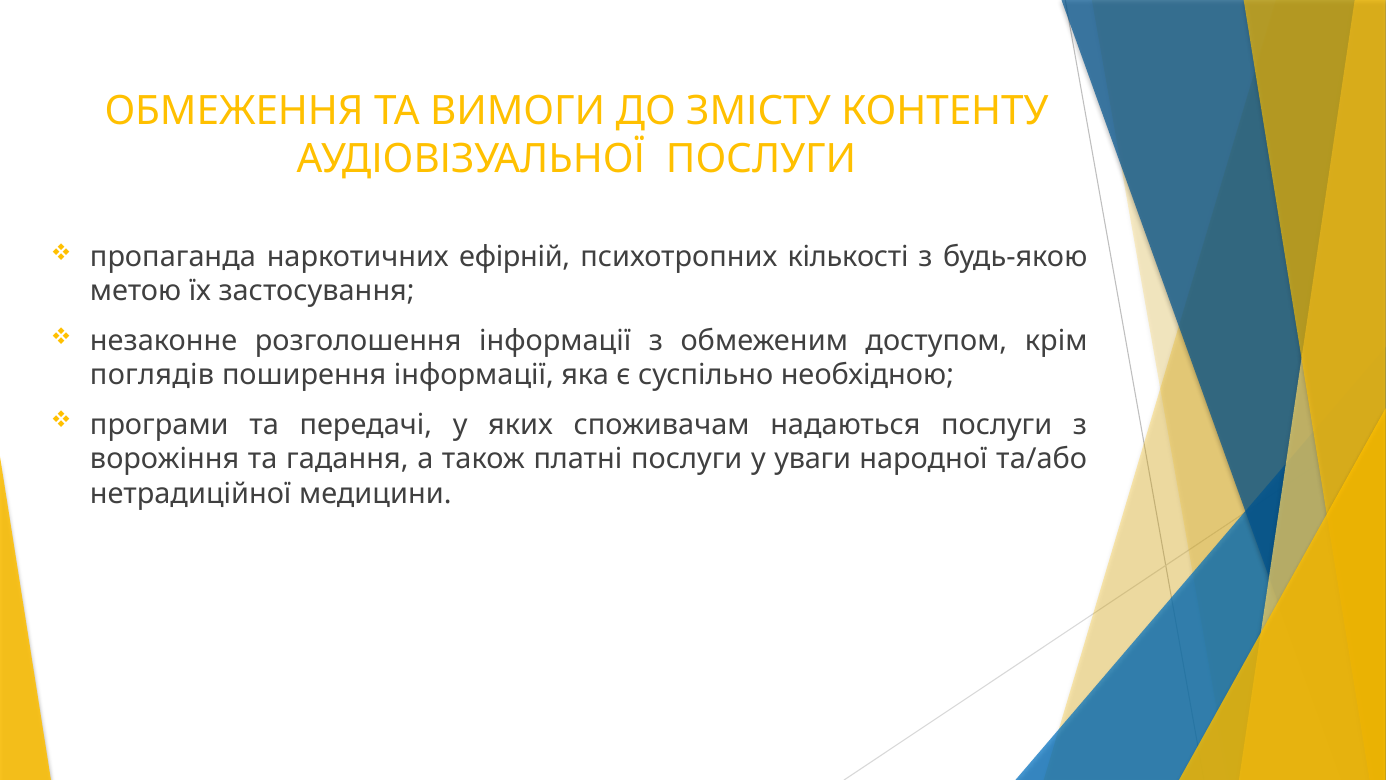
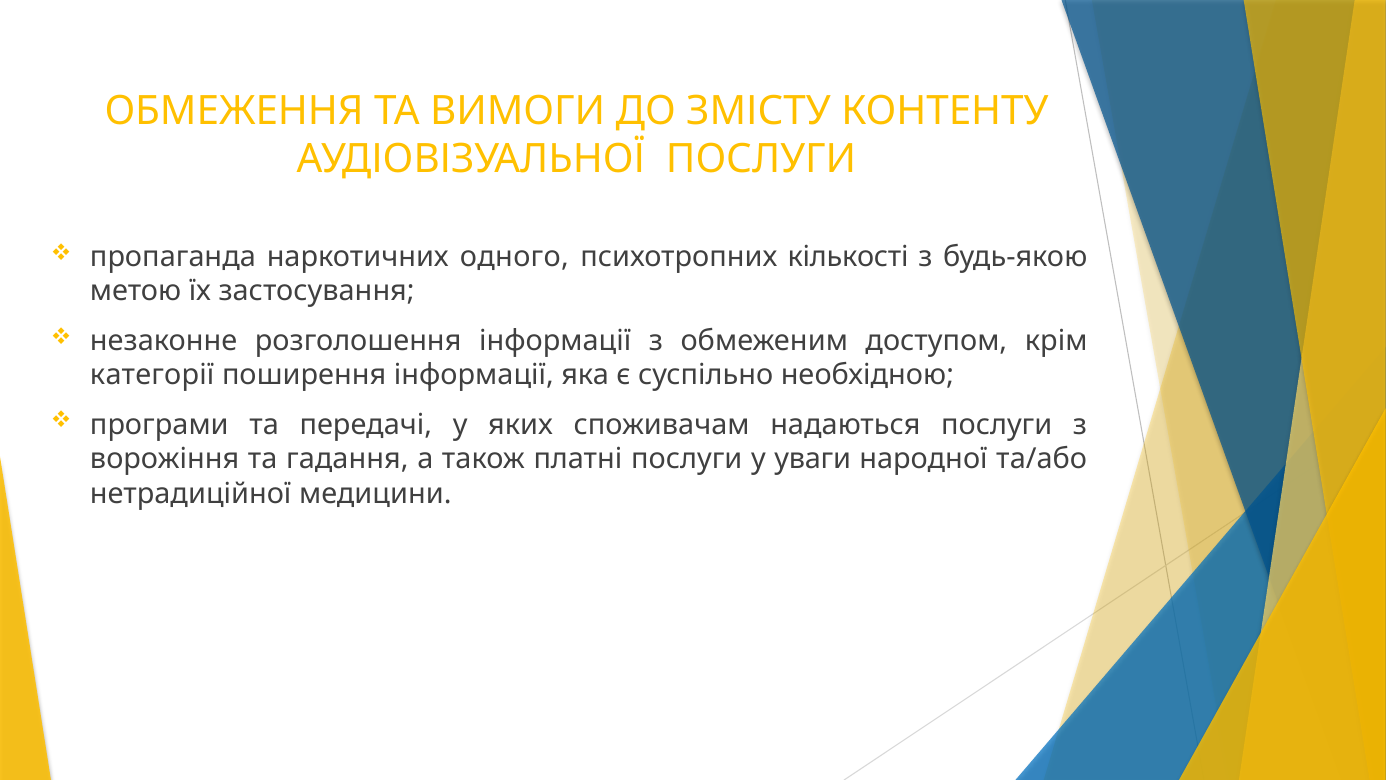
ефірній: ефірній -> одного
поглядів: поглядів -> категорії
